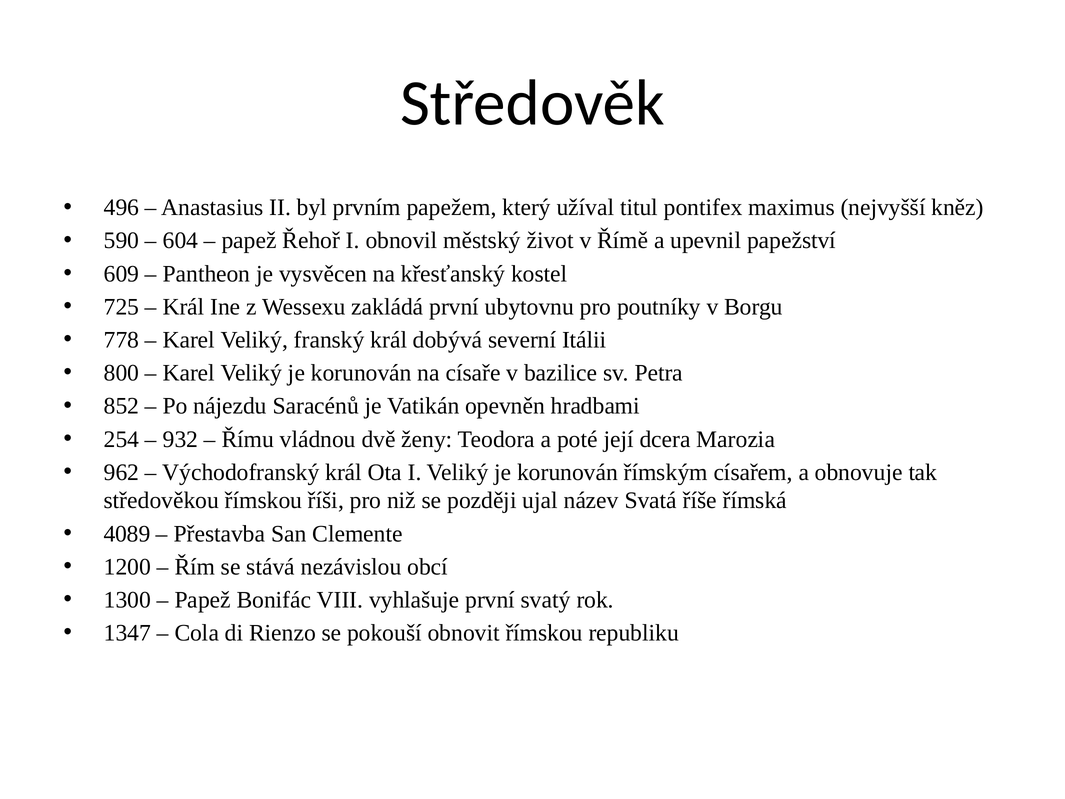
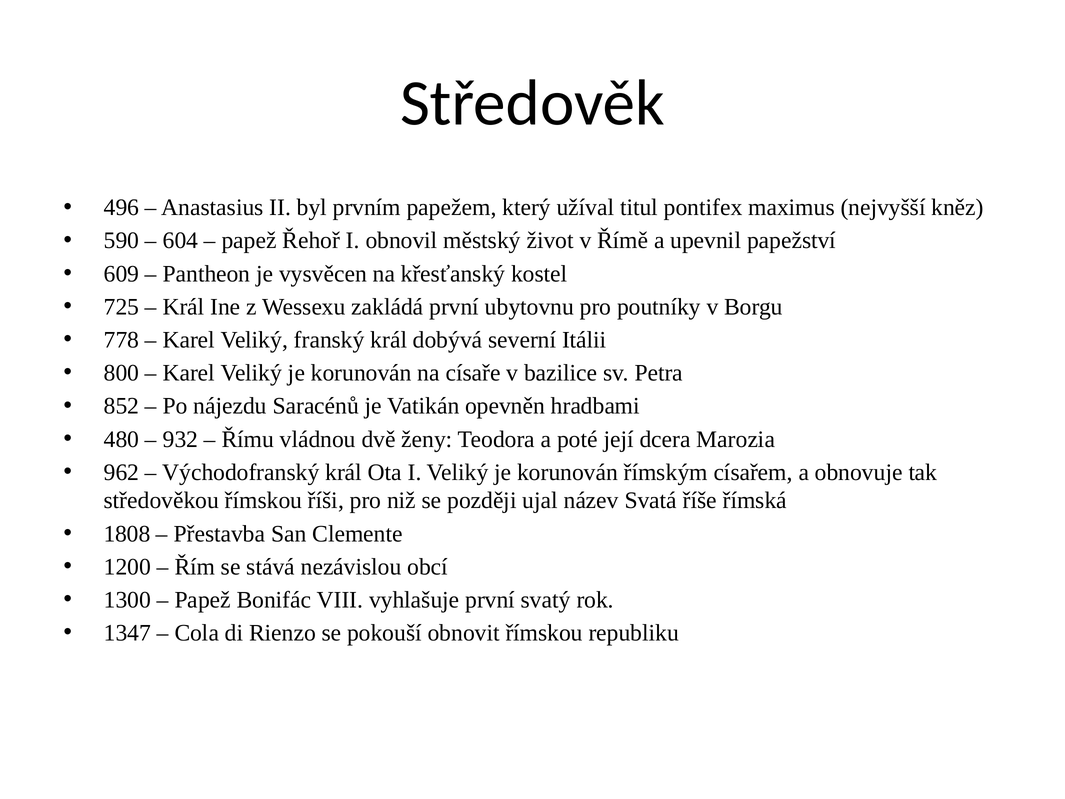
254: 254 -> 480
4089: 4089 -> 1808
